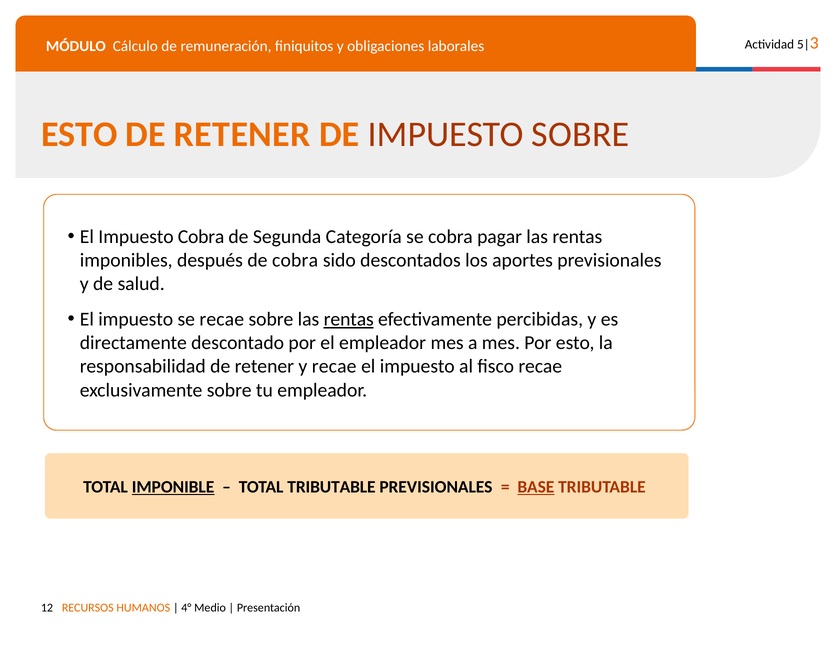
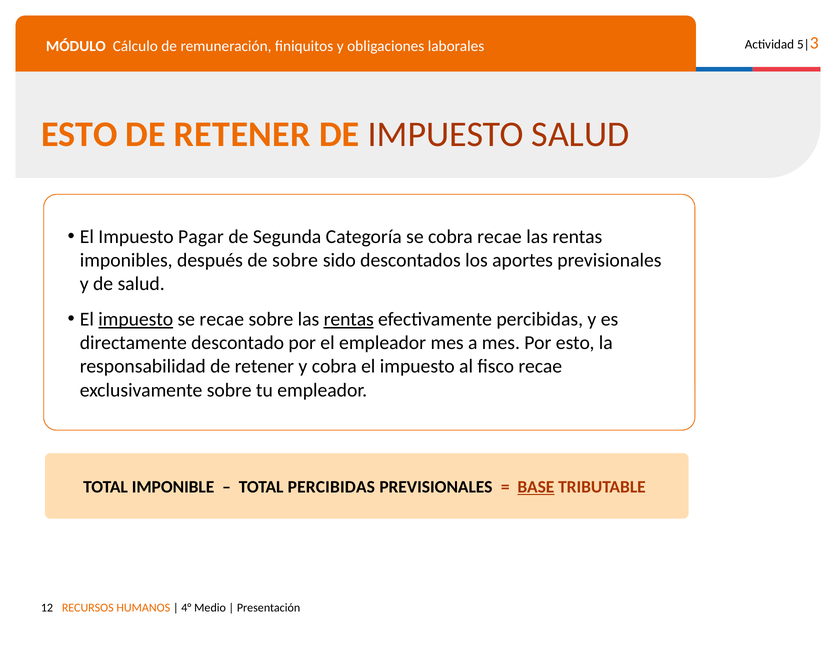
IMPUESTO SOBRE: SOBRE -> SALUD
Impuesto Cobra: Cobra -> Pagar
cobra pagar: pagar -> recae
de cobra: cobra -> sobre
impuesto at (136, 319) underline: none -> present
y recae: recae -> cobra
IMPONIBLE underline: present -> none
TOTAL TRIBUTABLE: TRIBUTABLE -> PERCIBIDAS
